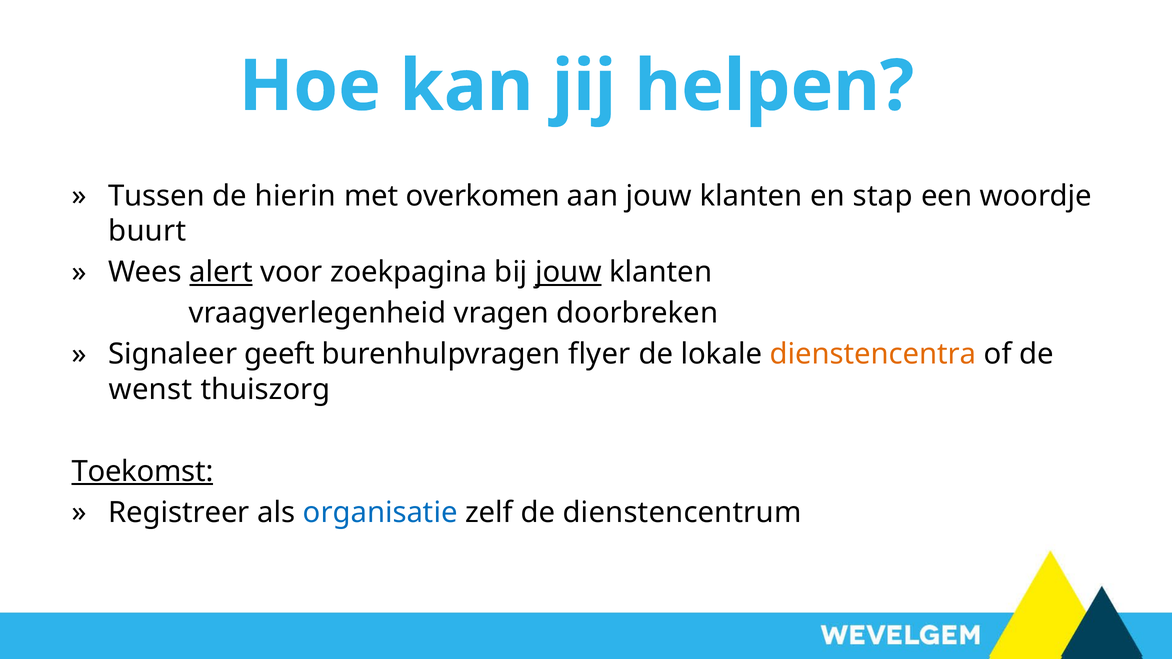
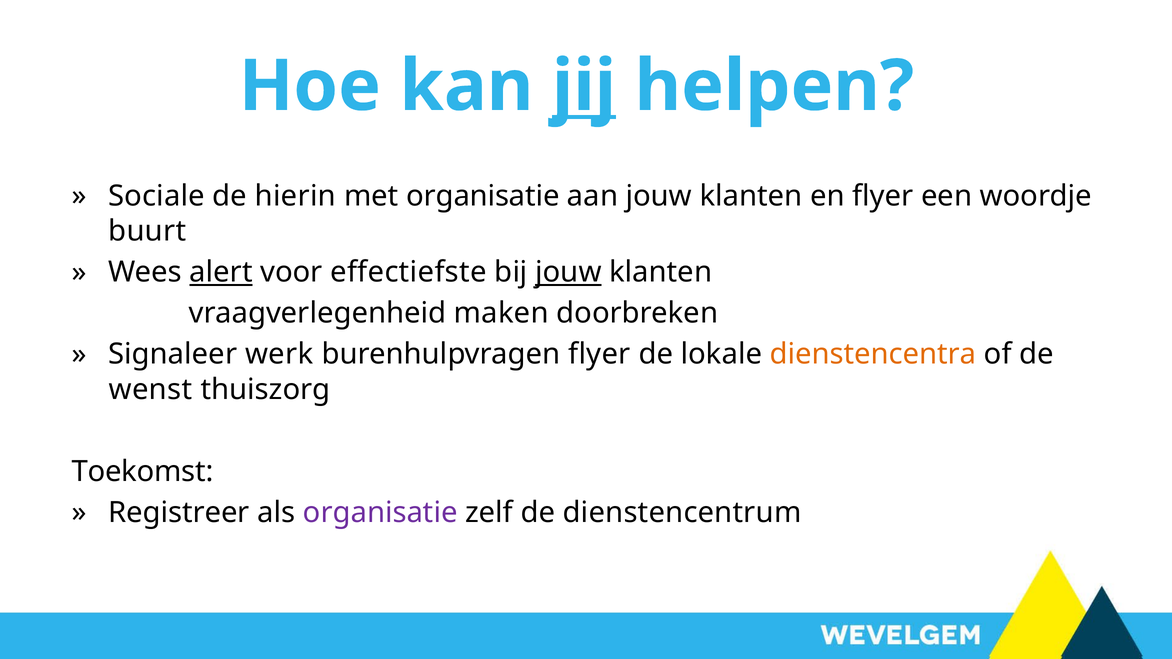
jij underline: none -> present
Tussen: Tussen -> Sociale
met overkomen: overkomen -> organisatie
en stap: stap -> flyer
zoekpagina: zoekpagina -> effectiefste
vragen: vragen -> maken
geeft: geeft -> werk
Toekomst underline: present -> none
organisatie at (380, 513) colour: blue -> purple
